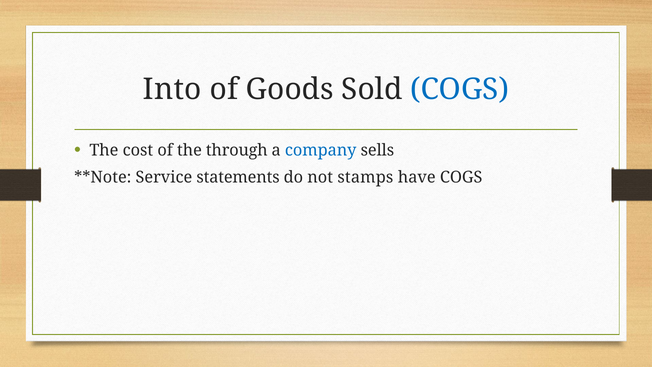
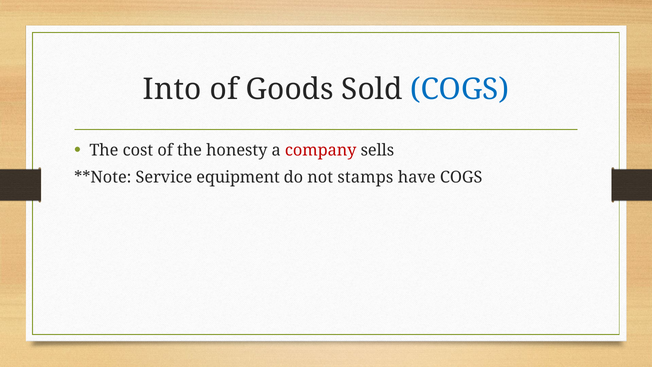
through: through -> honesty
company colour: blue -> red
statements: statements -> equipment
